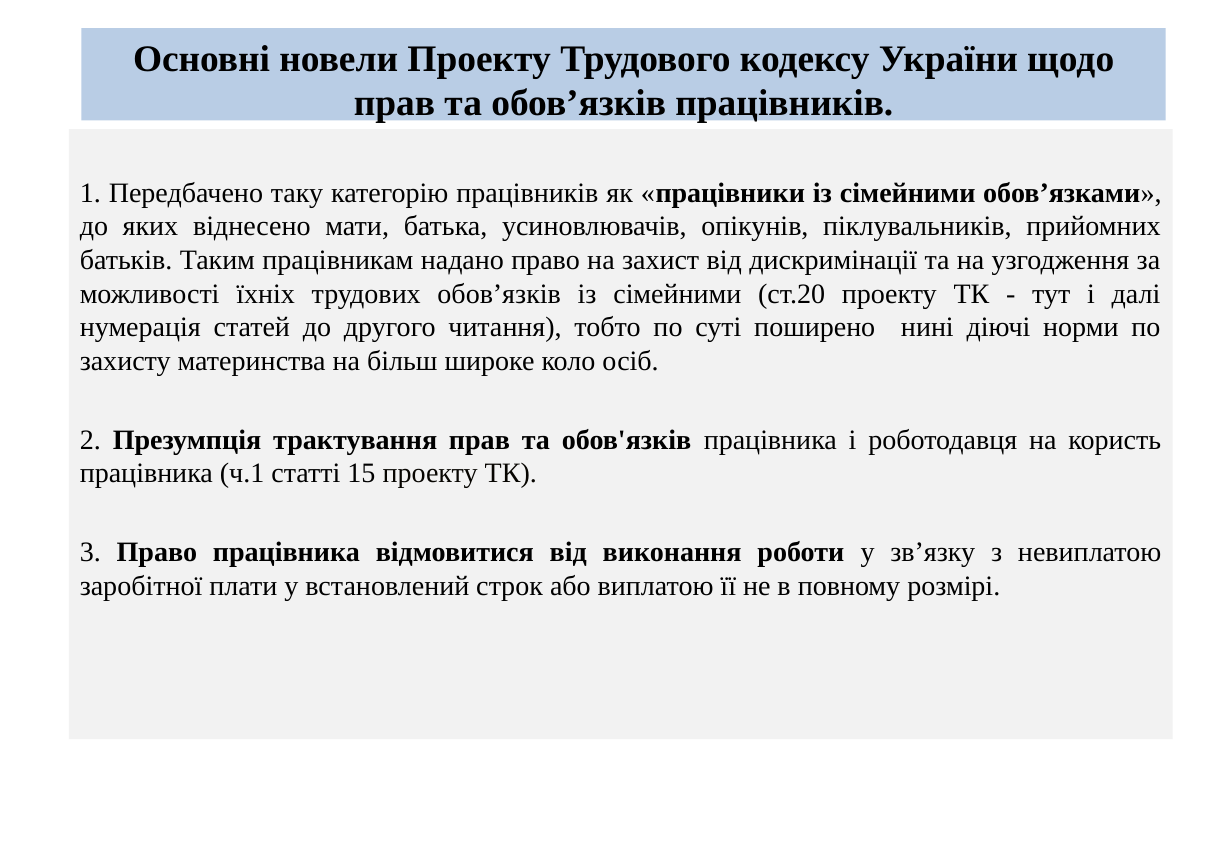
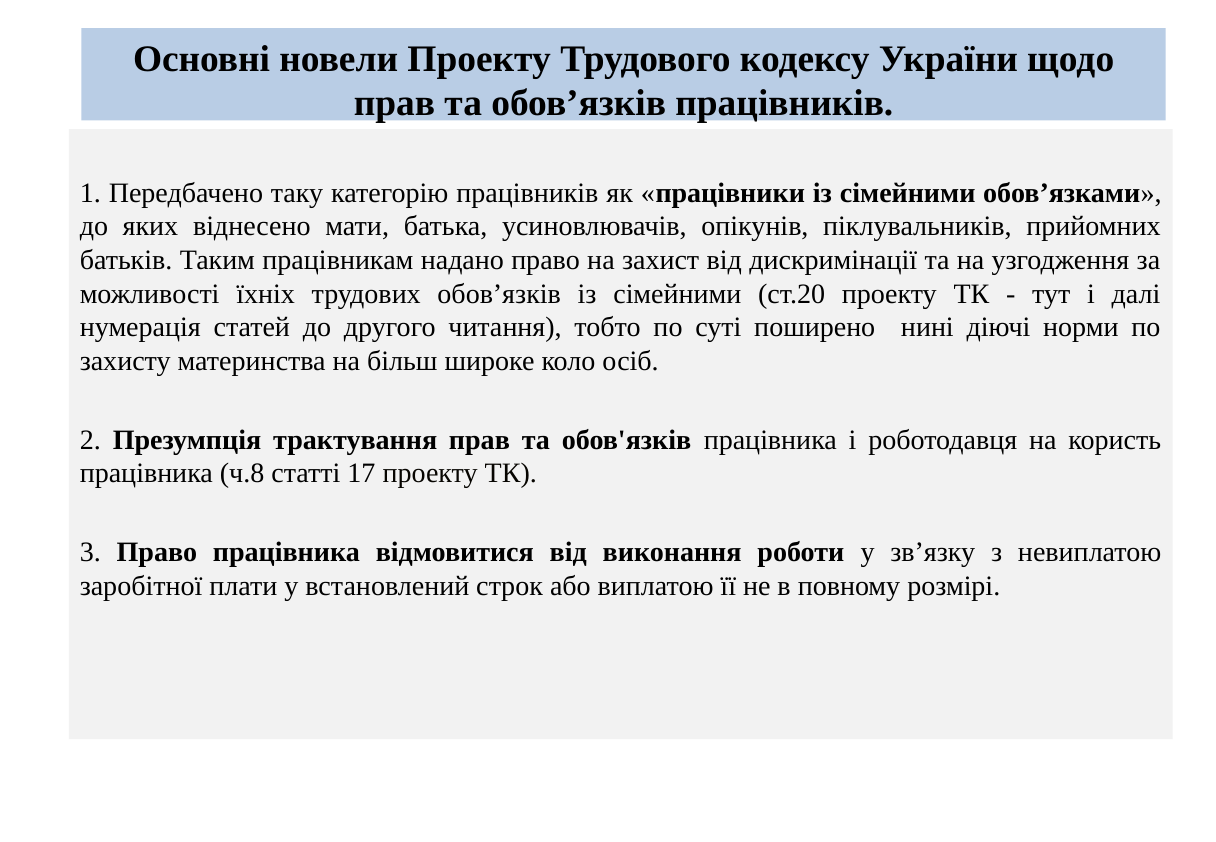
ч.1: ч.1 -> ч.8
15: 15 -> 17
